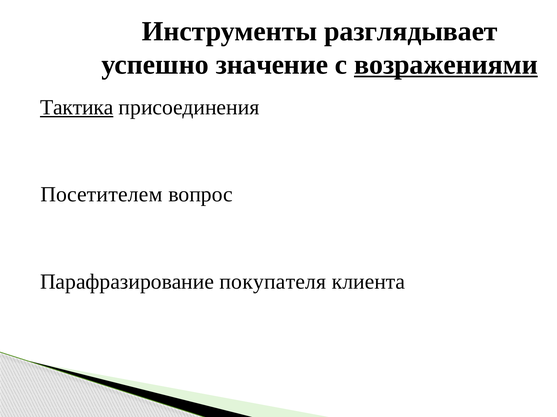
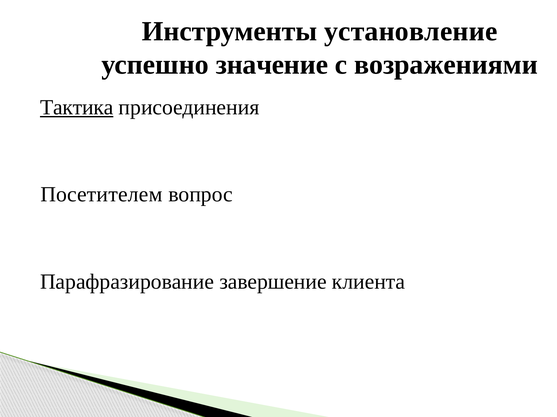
разглядывает: разглядывает -> установление
возражениями underline: present -> none
покупателя: покупателя -> завершение
